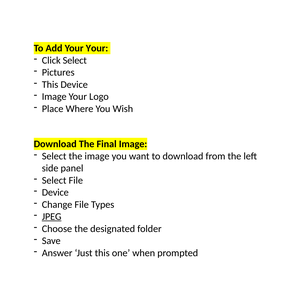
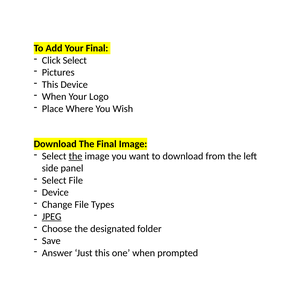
Your Your: Your -> Final
Image at (54, 97): Image -> When
the at (76, 156) underline: none -> present
